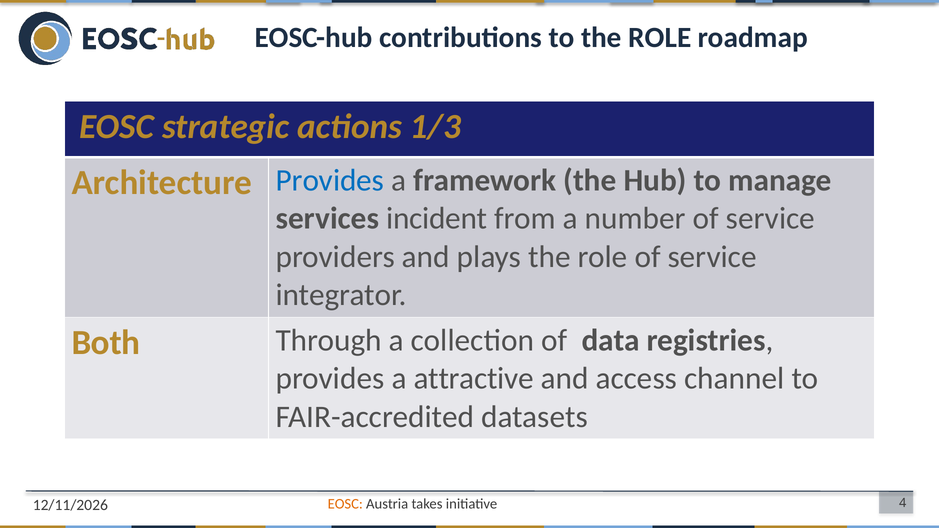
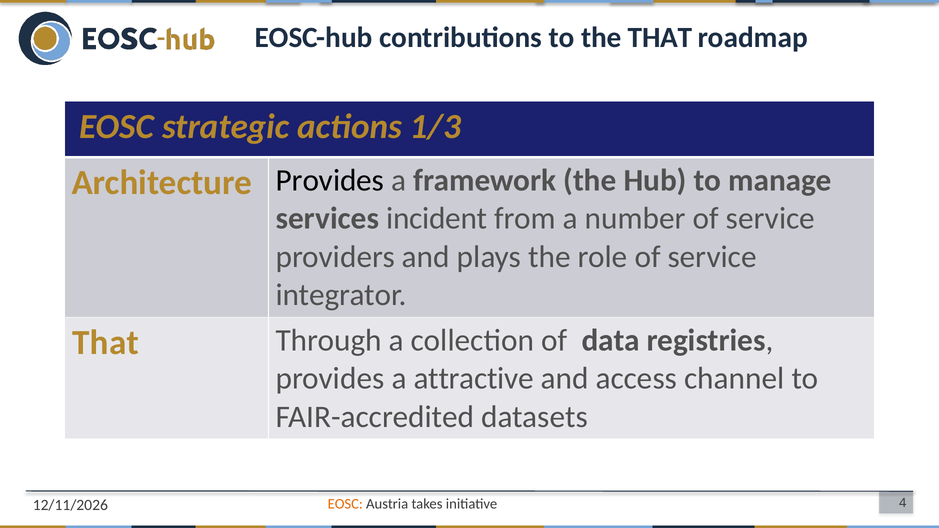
to the ROLE: ROLE -> THAT
Provides at (330, 180) colour: blue -> black
Both at (106, 343): Both -> That
